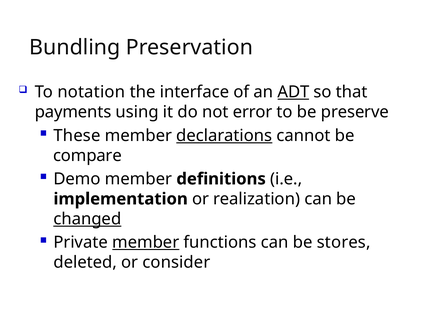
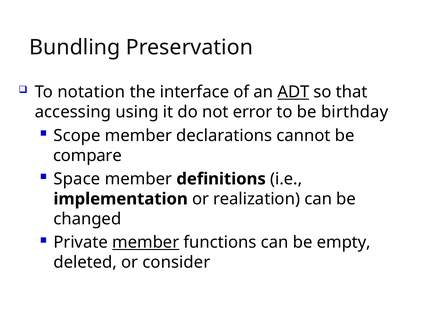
payments: payments -> accessing
preserve: preserve -> birthday
These: These -> Scope
declarations underline: present -> none
Demo: Demo -> Space
changed underline: present -> none
stores: stores -> empty
